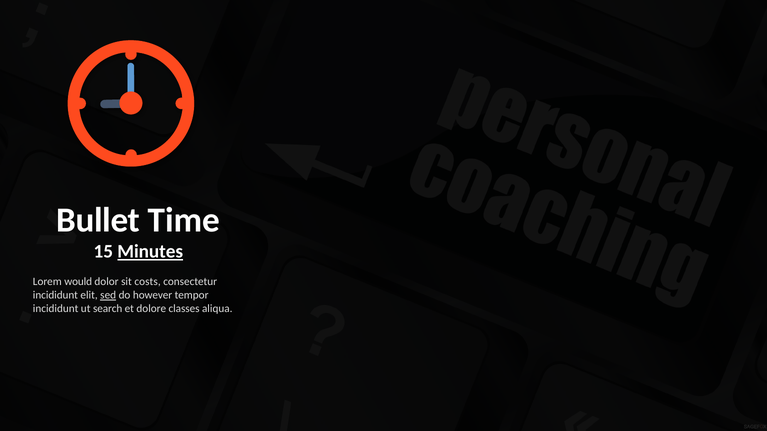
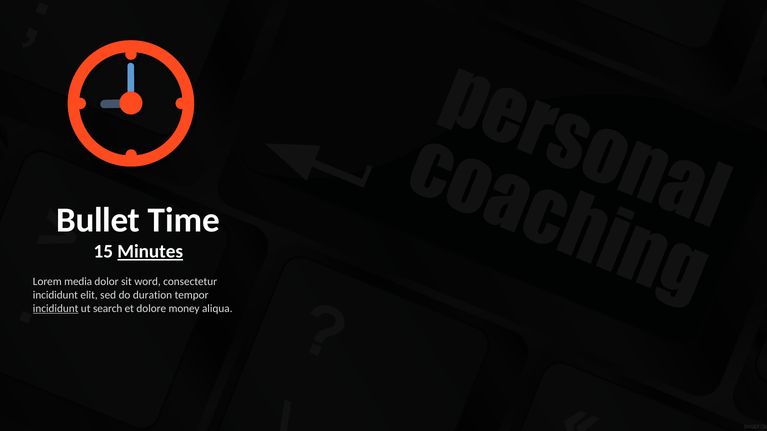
would: would -> media
costs: costs -> word
sed underline: present -> none
however: however -> duration
incididunt at (56, 309) underline: none -> present
classes: classes -> money
